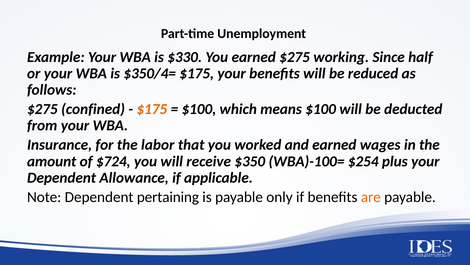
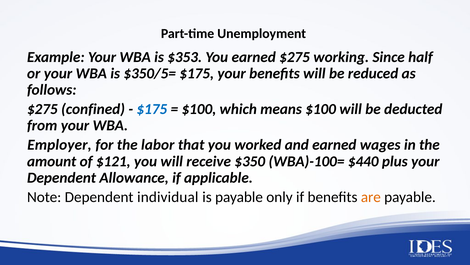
$330: $330 -> $353
$350/4=: $350/4= -> $350/5=
$175 at (152, 109) colour: orange -> blue
Insurance: Insurance -> Employer
$724: $724 -> $121
$254: $254 -> $440
pertaining: pertaining -> individual
